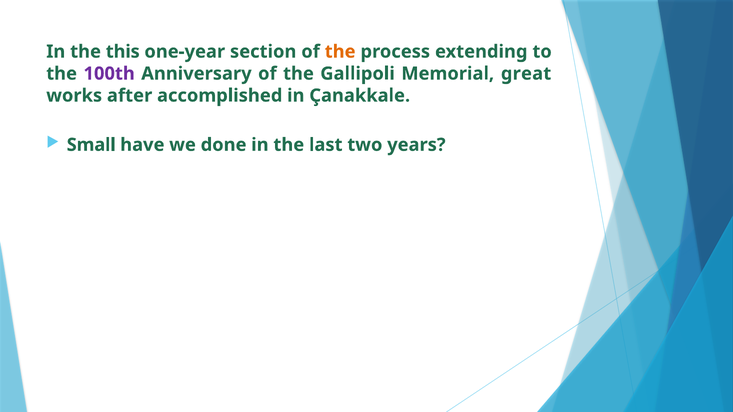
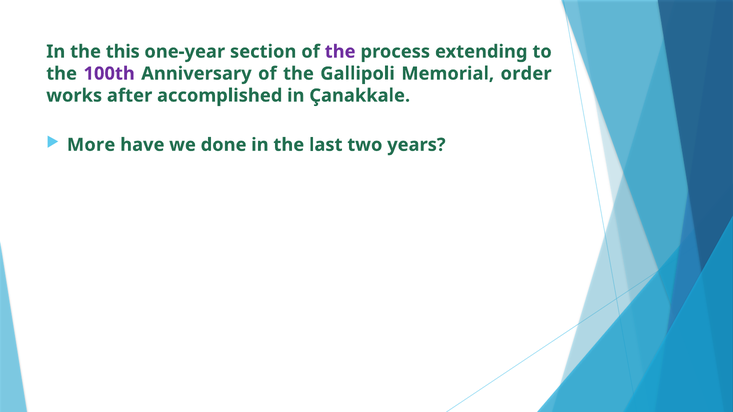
the at (340, 52) colour: orange -> purple
great: great -> order
Small: Small -> More
